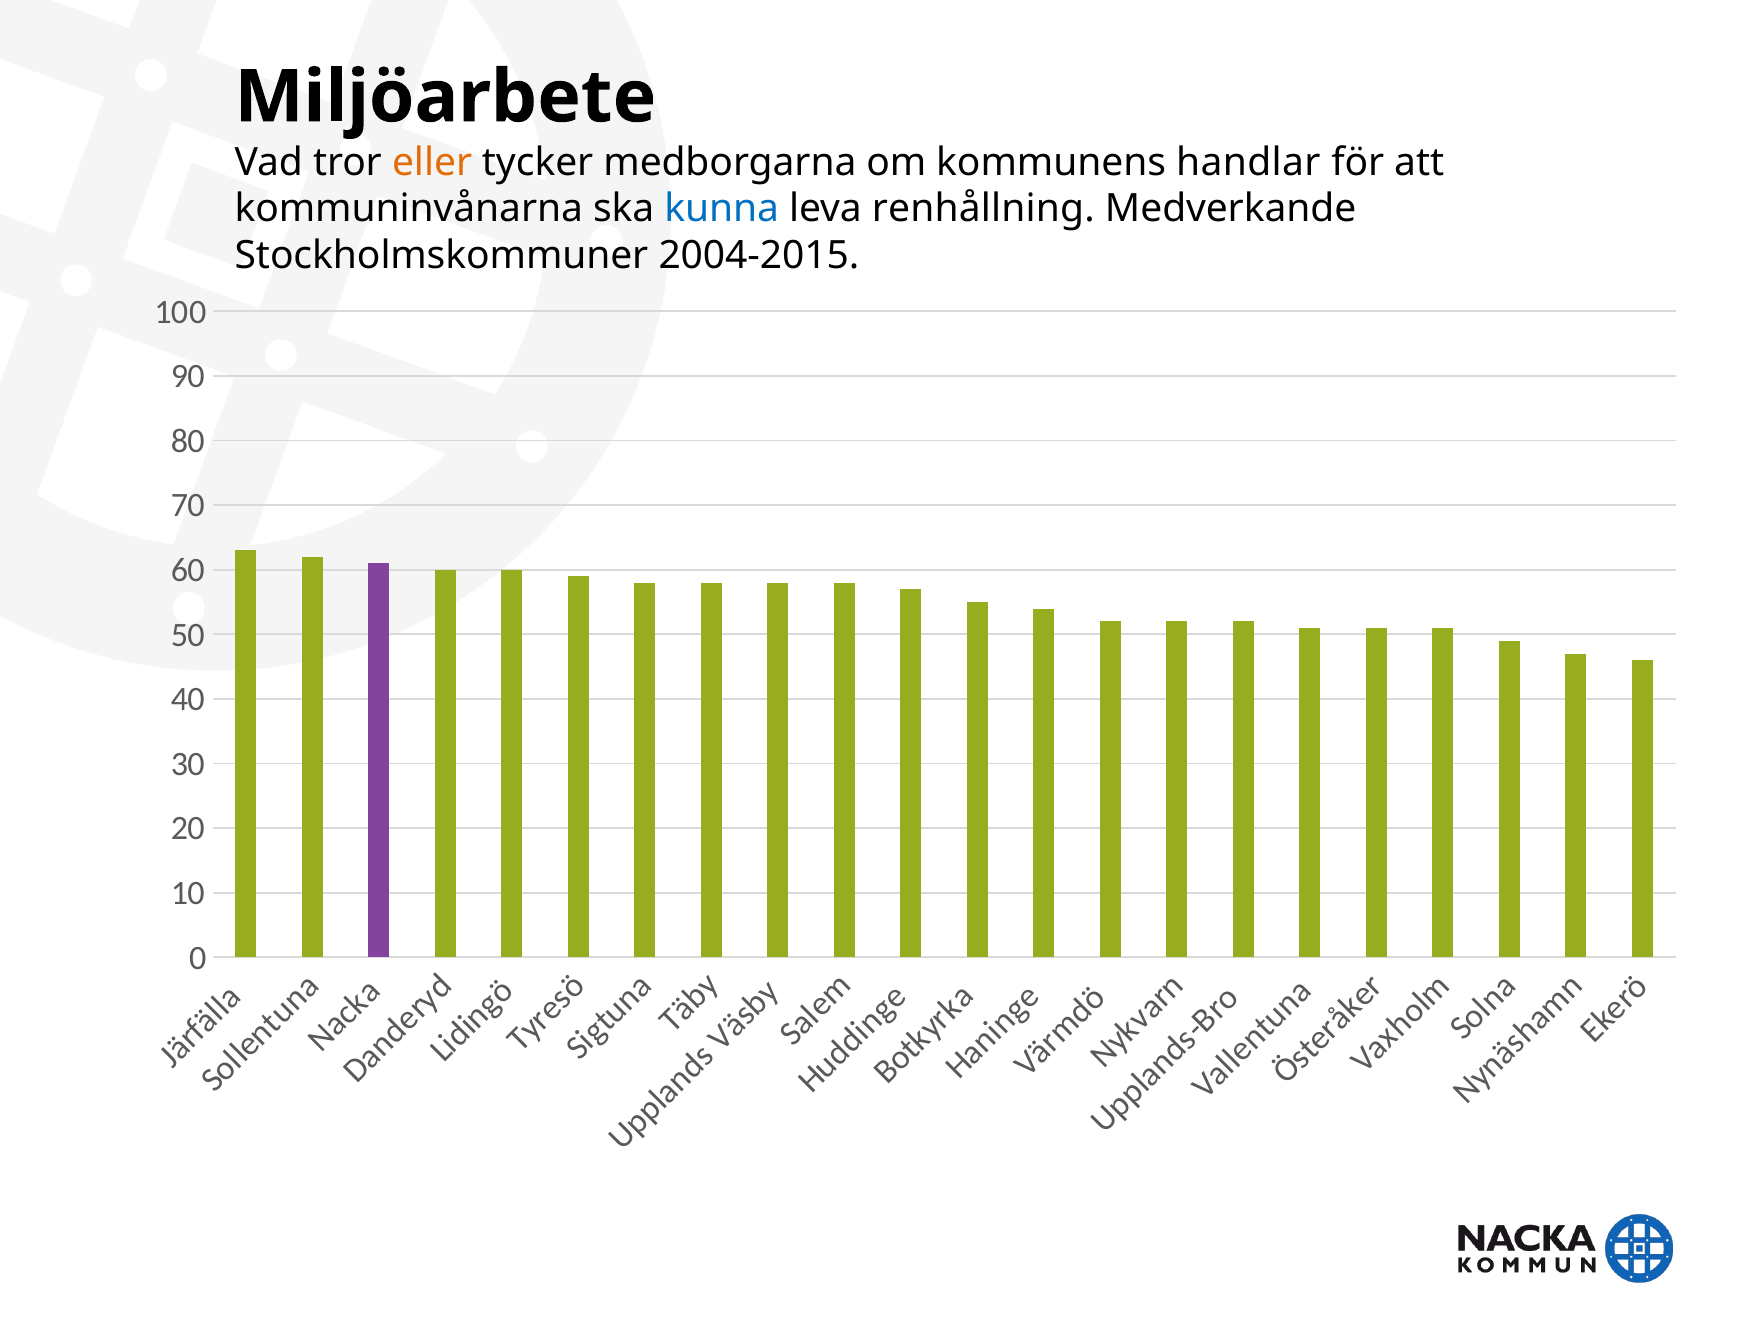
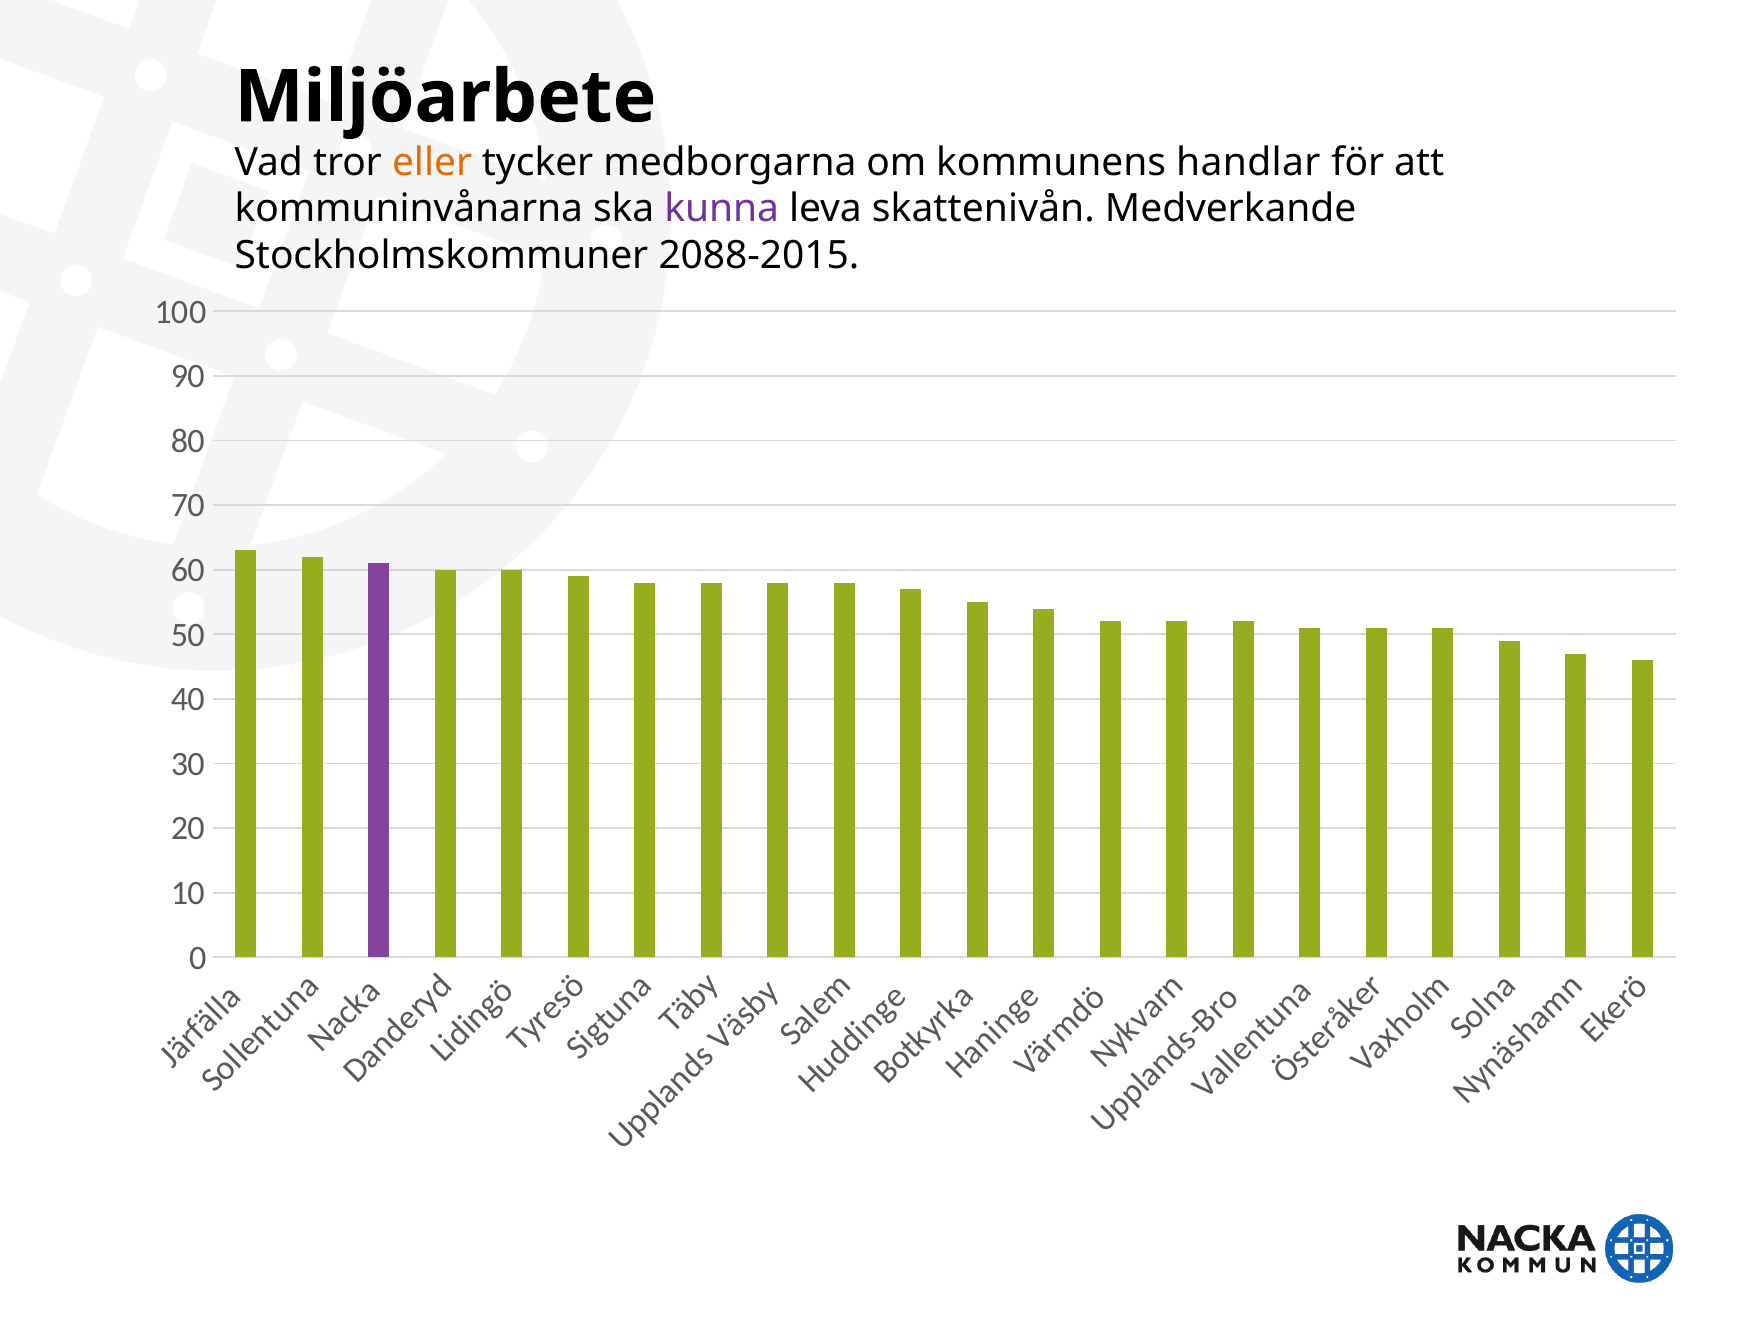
kunna colour: blue -> purple
renhållning: renhållning -> skattenivån
2004-2015: 2004-2015 -> 2088-2015
